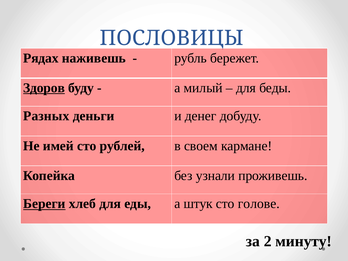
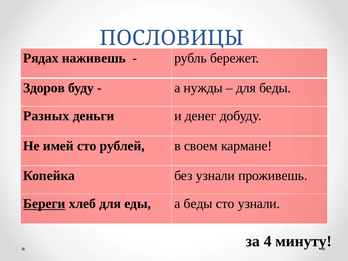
Здоров underline: present -> none
милый: милый -> нужды
а штук: штук -> беды
сто голове: голове -> узнали
2: 2 -> 4
